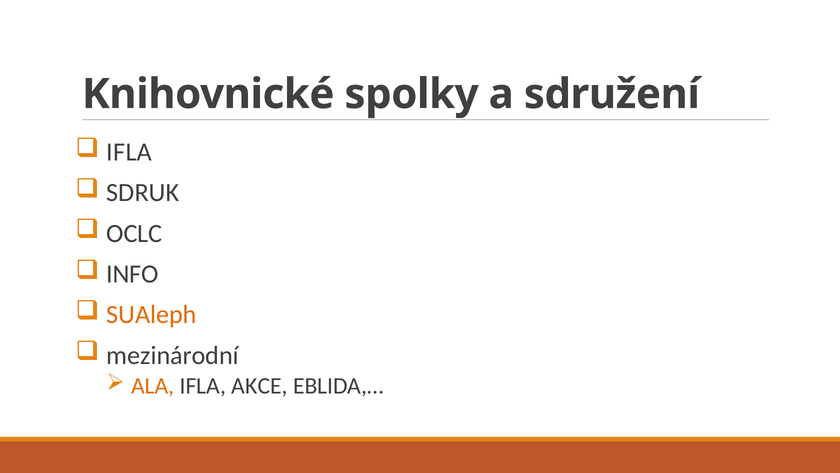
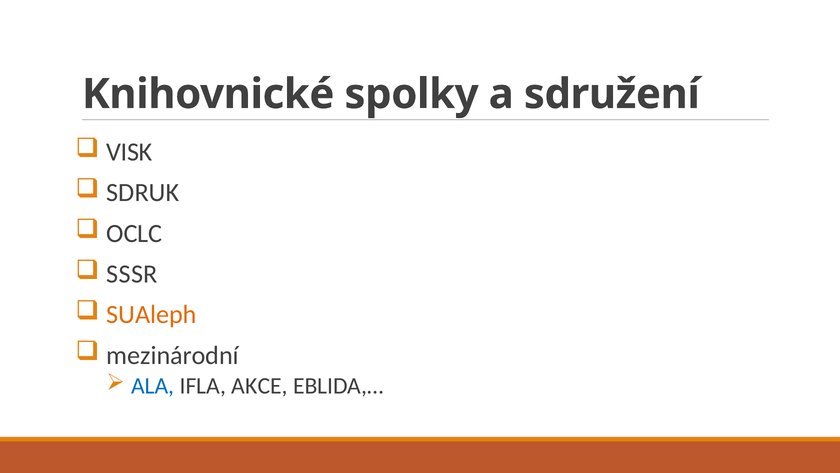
IFLA at (129, 152): IFLA -> VISK
INFO: INFO -> SSSR
ALA colour: orange -> blue
